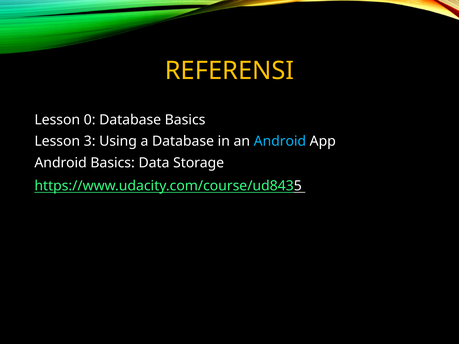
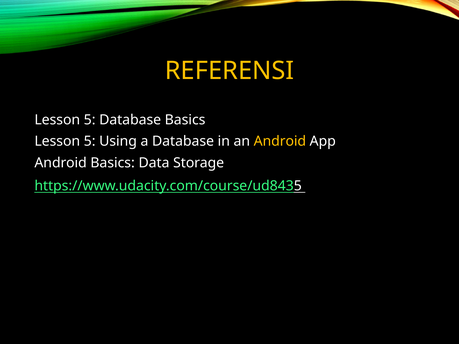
0 at (90, 120): 0 -> 5
3 at (90, 141): 3 -> 5
Android at (280, 141) colour: light blue -> yellow
